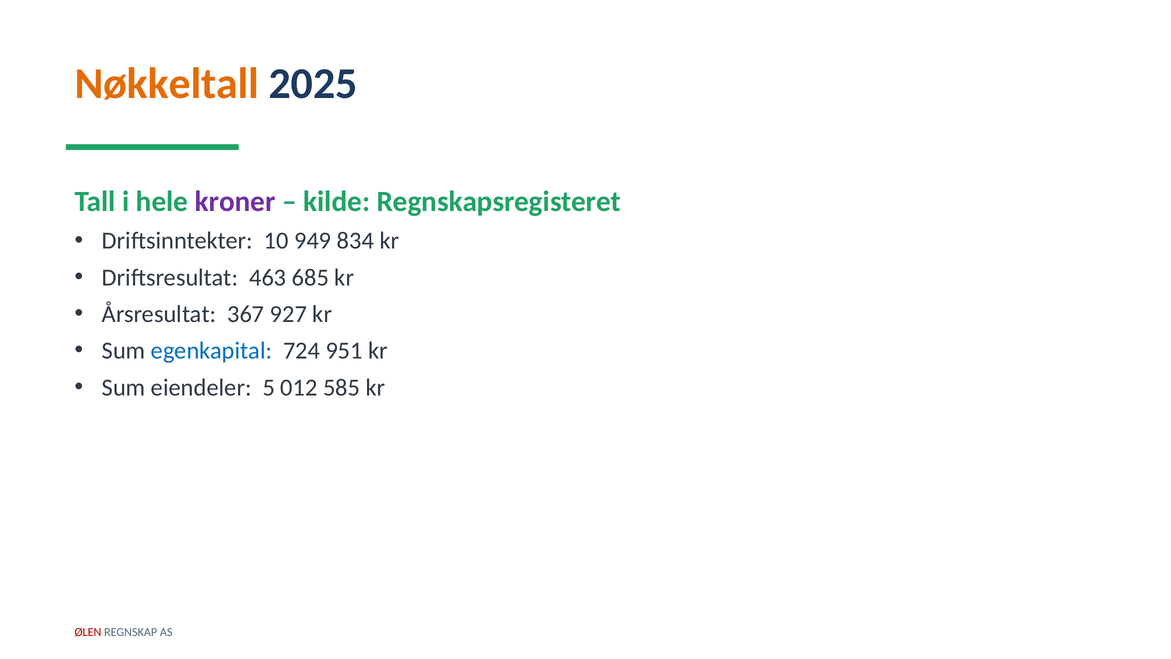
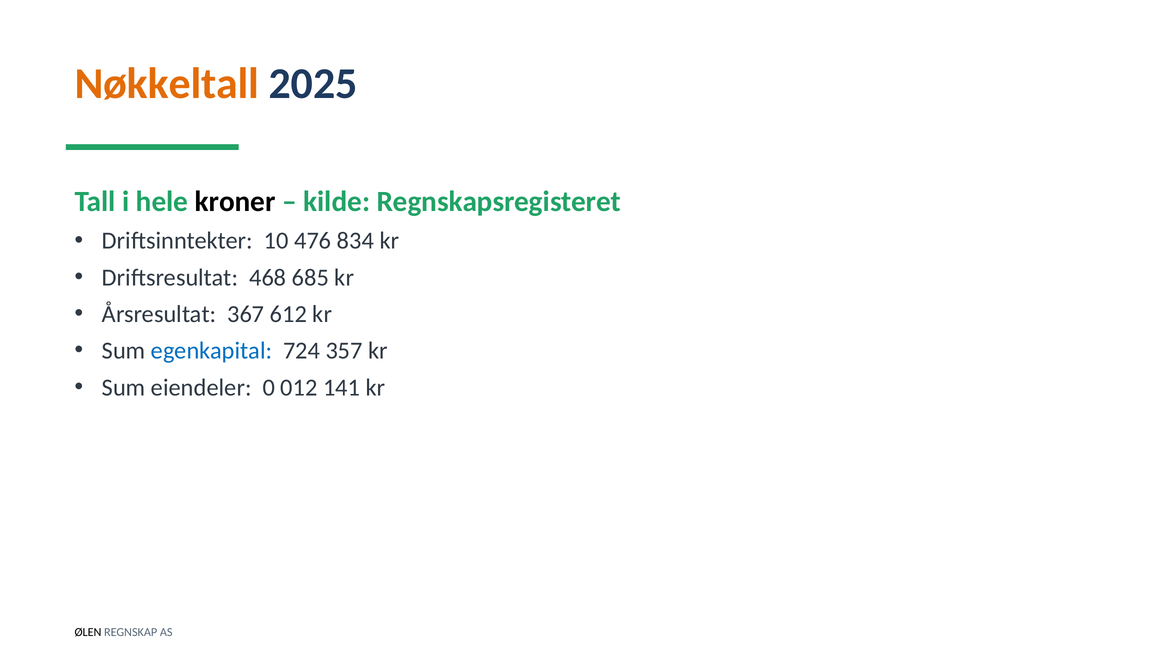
kroner colour: purple -> black
949: 949 -> 476
463: 463 -> 468
927: 927 -> 612
951: 951 -> 357
5: 5 -> 0
585: 585 -> 141
ØLEN colour: red -> black
